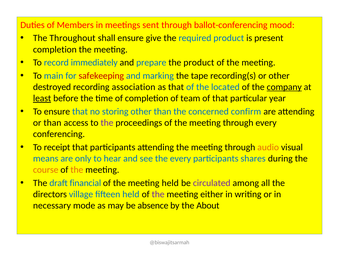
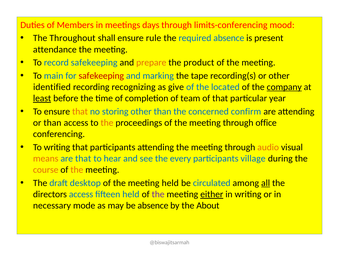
sent: sent -> days
ballot-conferencing: ballot-conferencing -> limits-conferencing
give: give -> rule
required product: product -> absence
completion at (55, 49): completion -> attendance
record immediately: immediately -> safekeeping
prepare colour: blue -> orange
destroyed: destroyed -> identified
association: association -> recognizing
as that: that -> give
that at (80, 112) colour: blue -> orange
the at (107, 123) colour: purple -> orange
through every: every -> office
To receipt: receipt -> writing
means colour: blue -> orange
are only: only -> that
shares: shares -> village
financial: financial -> desktop
circulated colour: purple -> blue
all underline: none -> present
directors village: village -> access
either underline: none -> present
